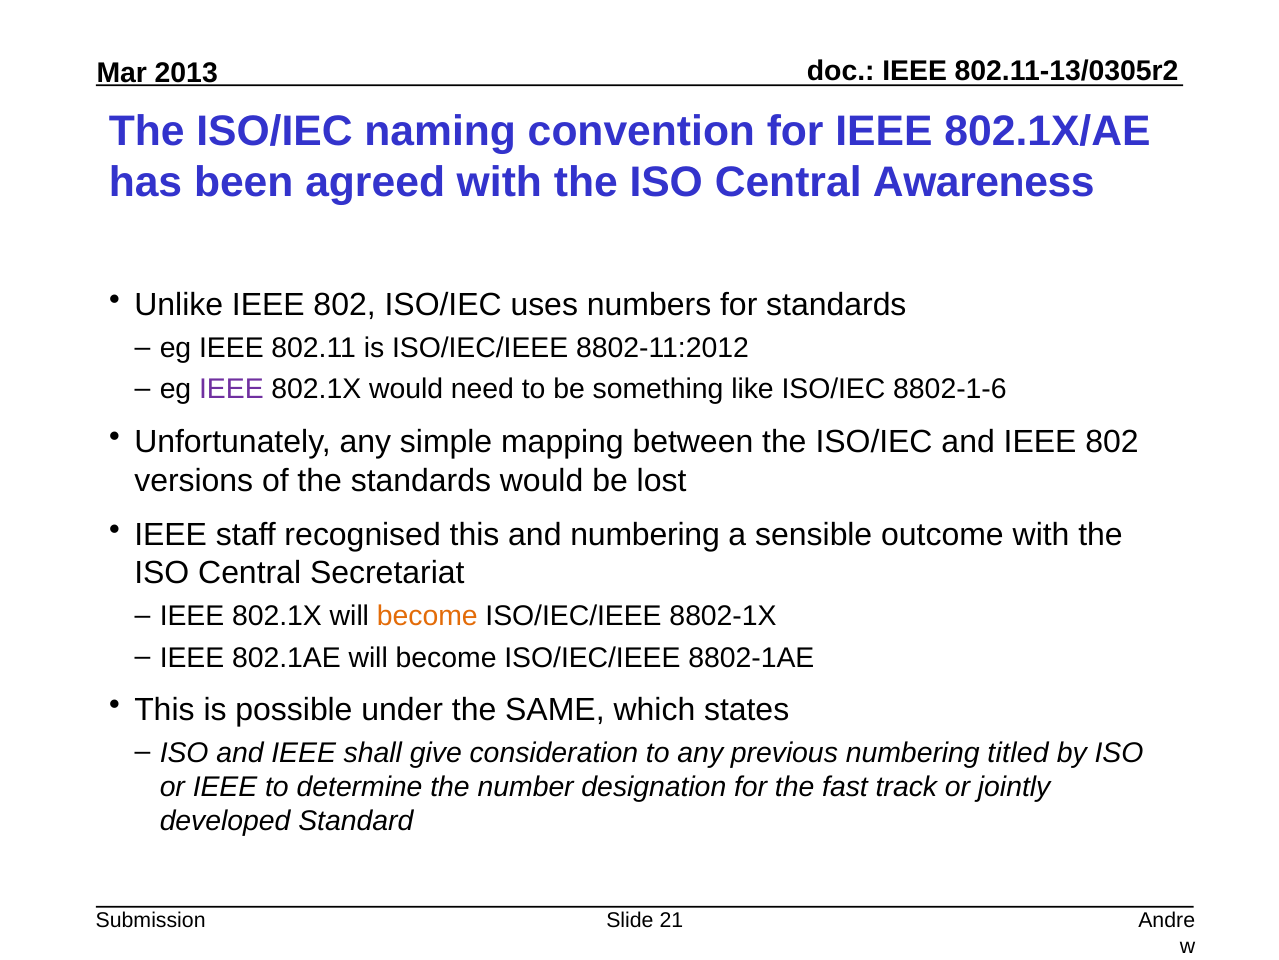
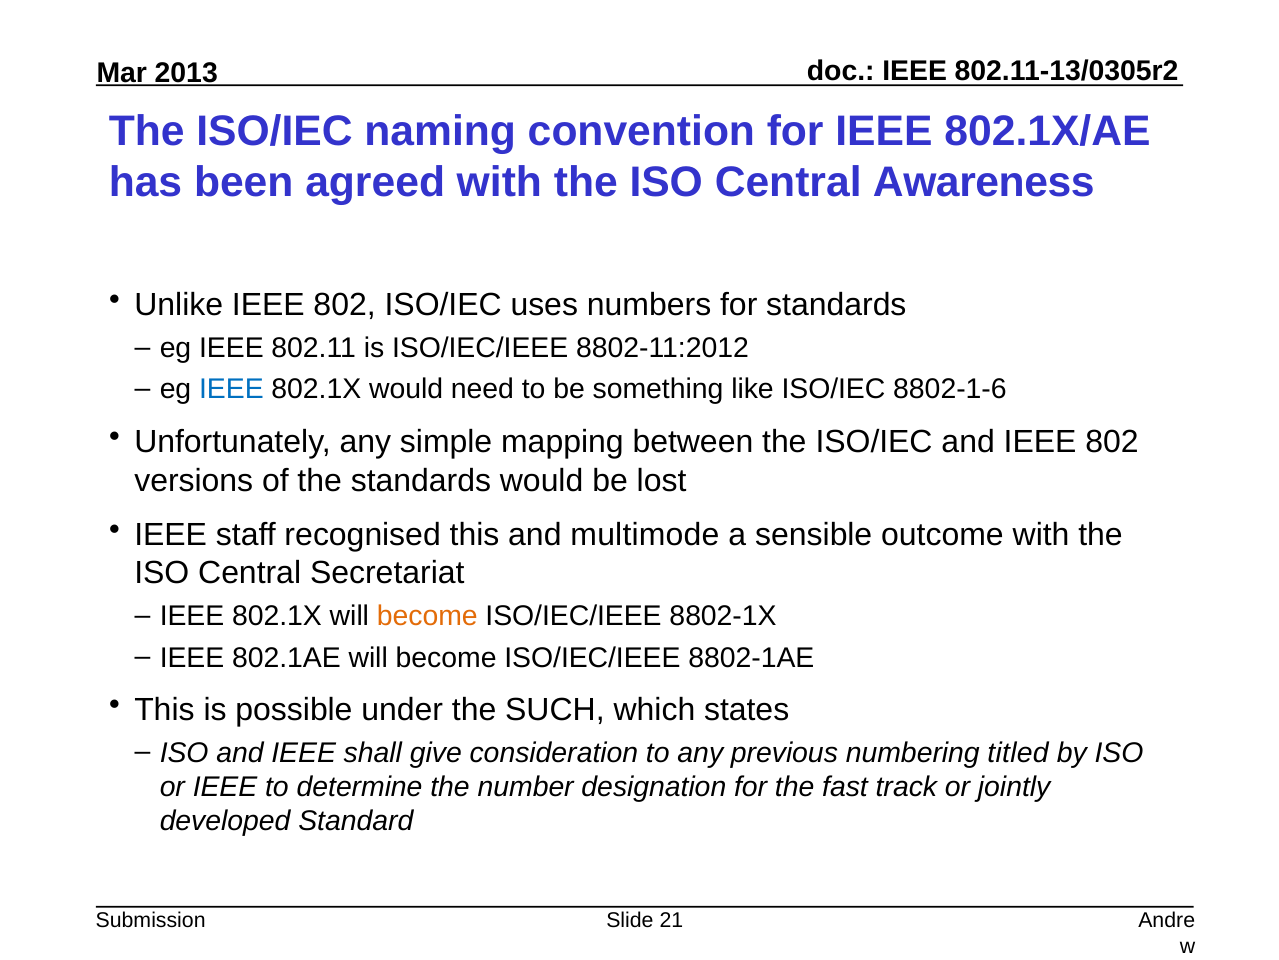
IEEE at (231, 389) colour: purple -> blue
and numbering: numbering -> multimode
SAME: SAME -> SUCH
